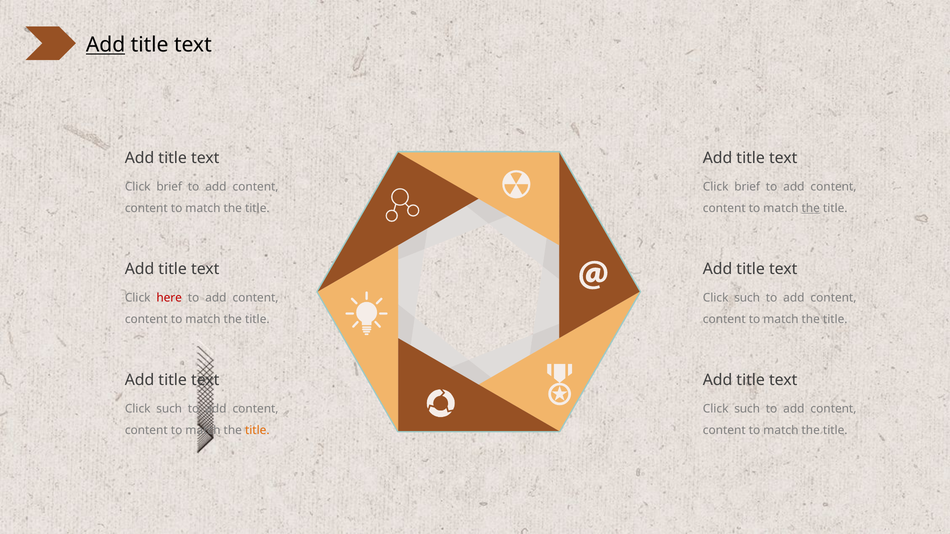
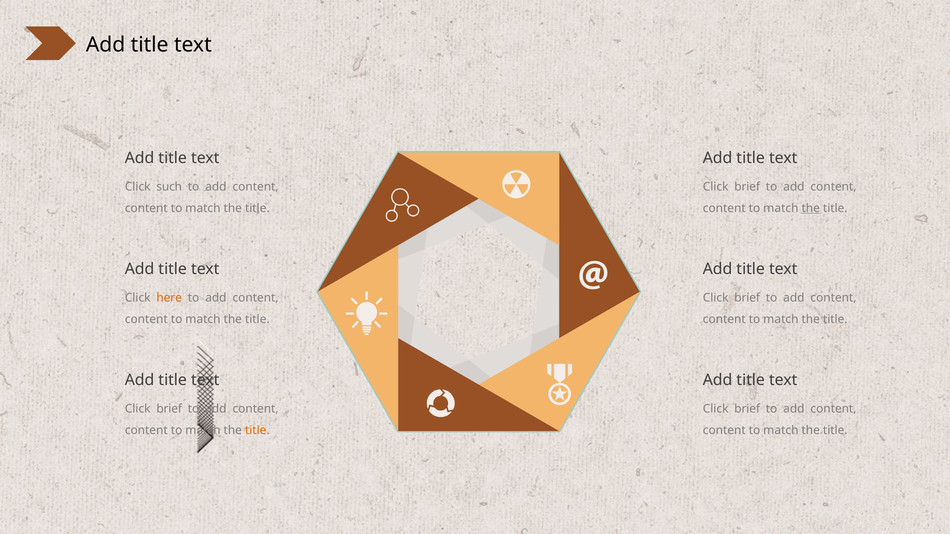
Add at (106, 45) underline: present -> none
brief at (169, 187): brief -> such
here colour: red -> orange
such at (747, 298): such -> brief
such at (169, 409): such -> brief
such at (747, 409): such -> brief
